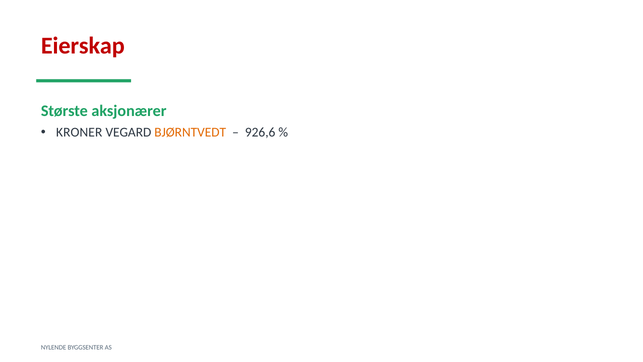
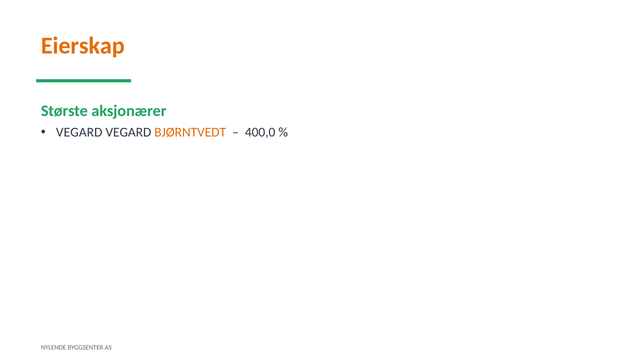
Eierskap colour: red -> orange
KRONER at (79, 132): KRONER -> VEGARD
926,6: 926,6 -> 400,0
